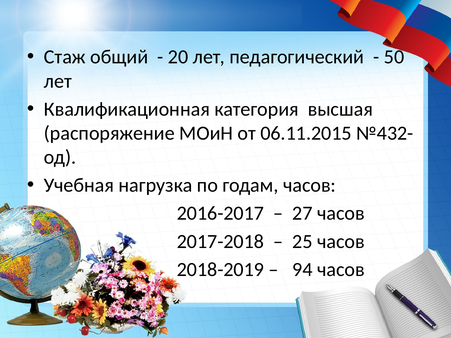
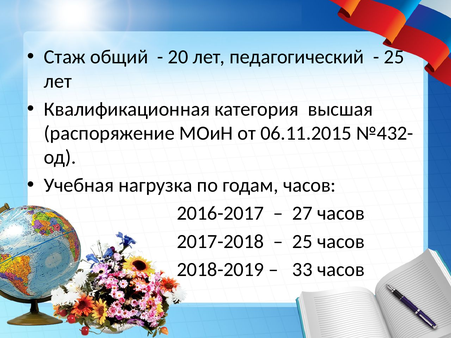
50 at (394, 57): 50 -> 25
94: 94 -> 33
